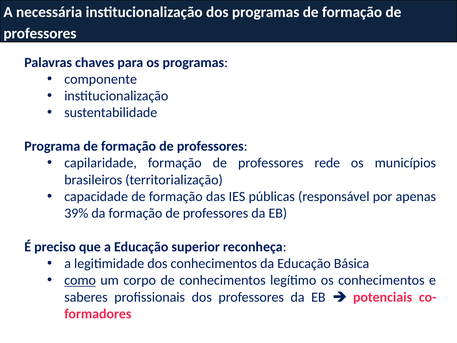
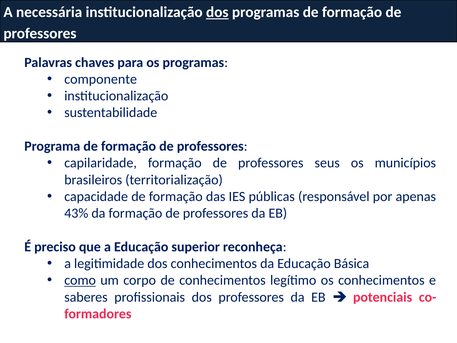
dos at (217, 12) underline: none -> present
rede: rede -> seus
39%: 39% -> 43%
